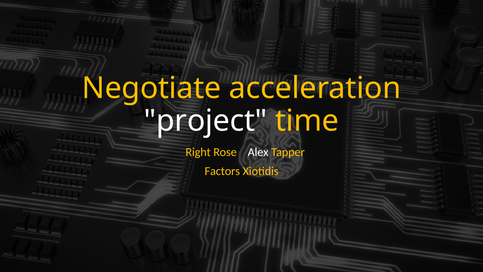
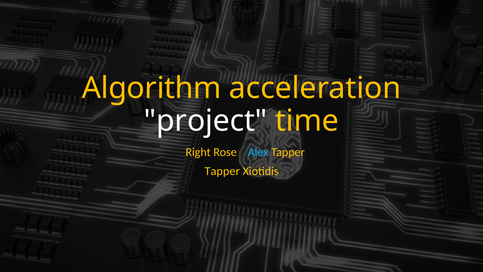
Negotiate: Negotiate -> Algorithm
Alex colour: white -> light blue
Factors at (222, 171): Factors -> Tapper
